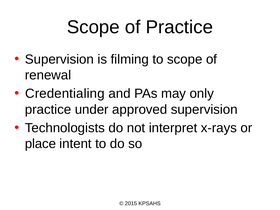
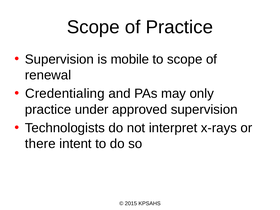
filming: filming -> mobile
place: place -> there
